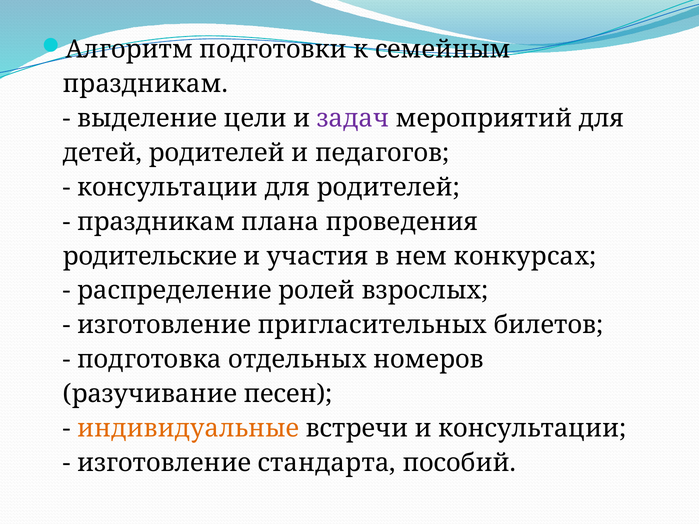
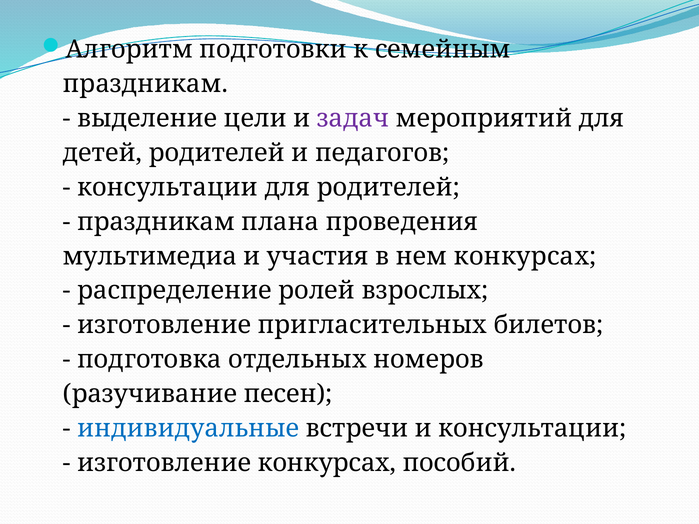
родительские: родительские -> мультимедиа
индивидуальные colour: orange -> blue
изготовление стандарта: стандарта -> конкурсах
